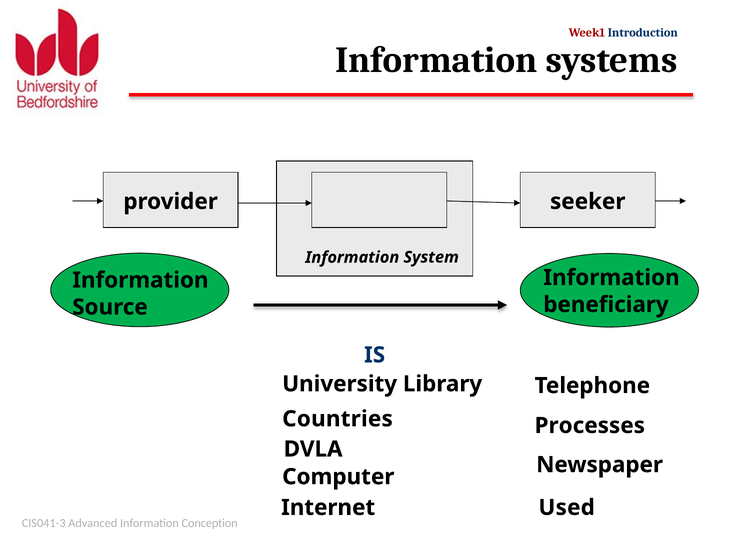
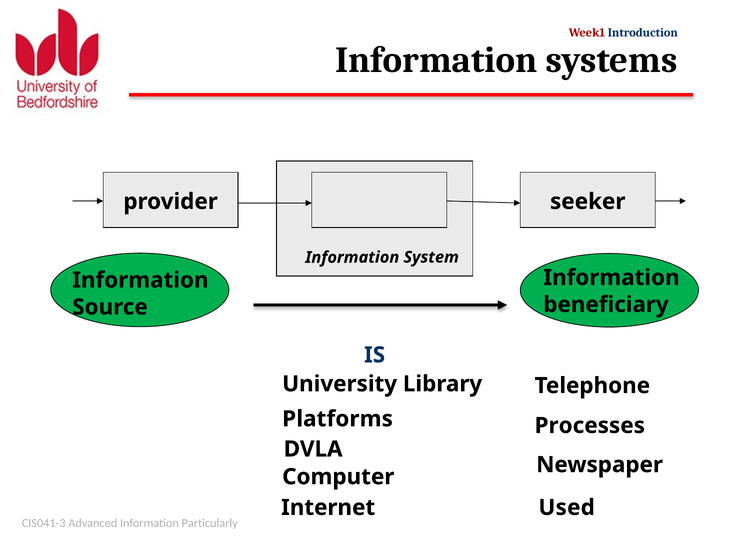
Countries: Countries -> Platforms
Conception: Conception -> Particularly
